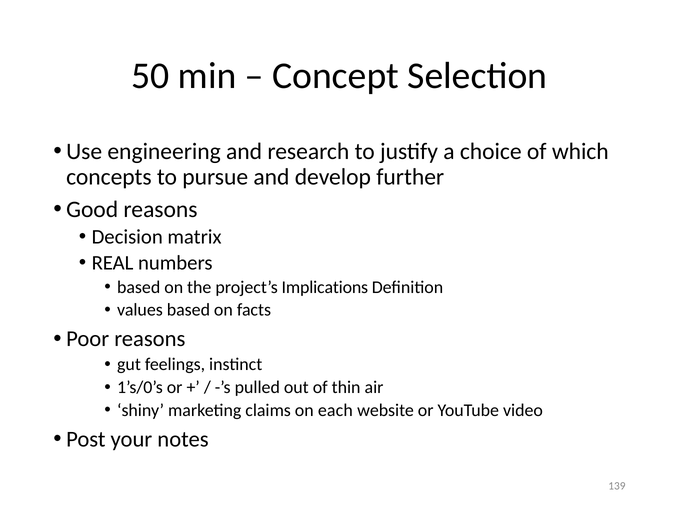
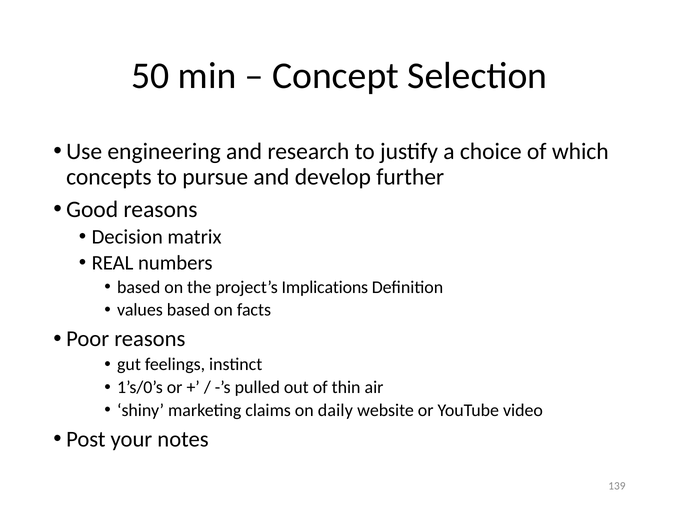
each: each -> daily
